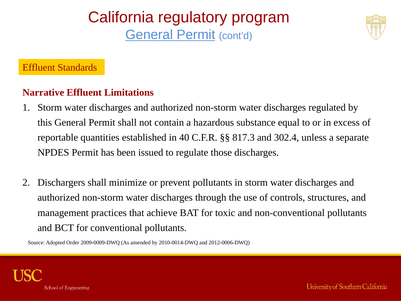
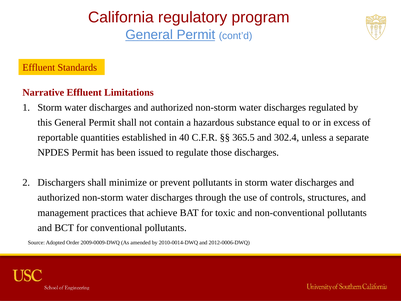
817.3: 817.3 -> 365.5
